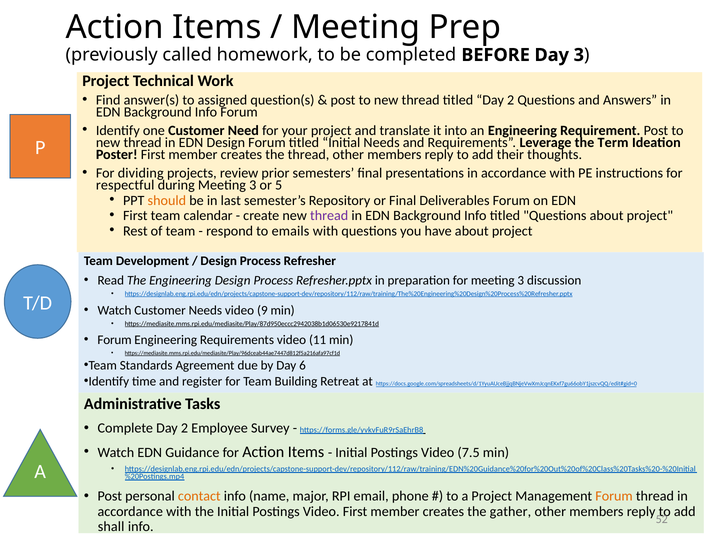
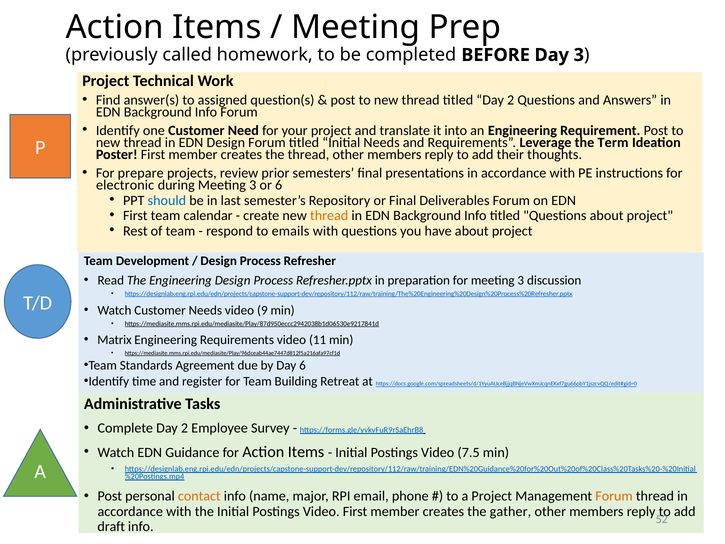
dividing: dividing -> prepare
respectful: respectful -> electronic
or 5: 5 -> 6
should colour: orange -> blue
thread at (329, 216) colour: purple -> orange
Forum at (115, 340): Forum -> Matrix
shall: shall -> draft
